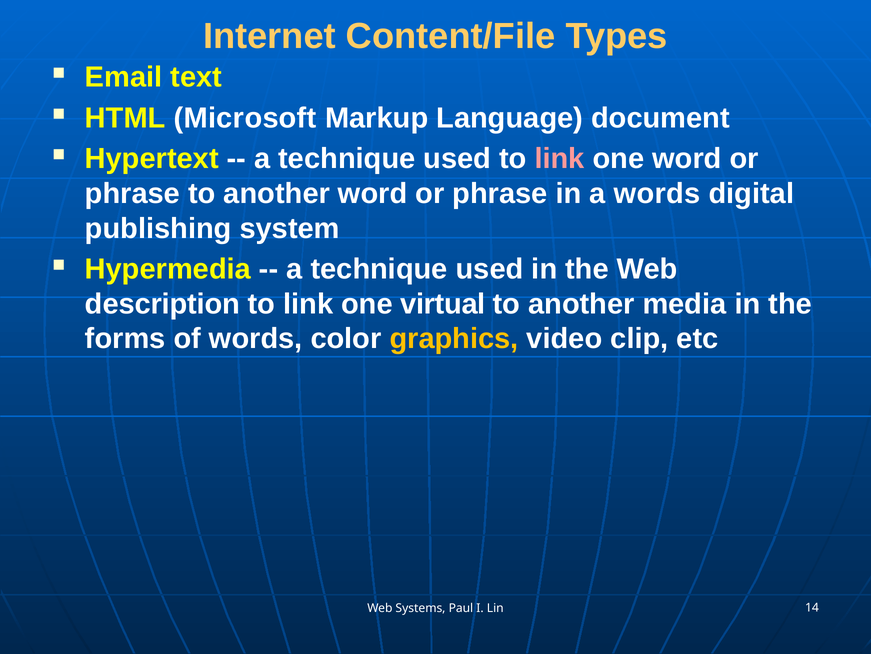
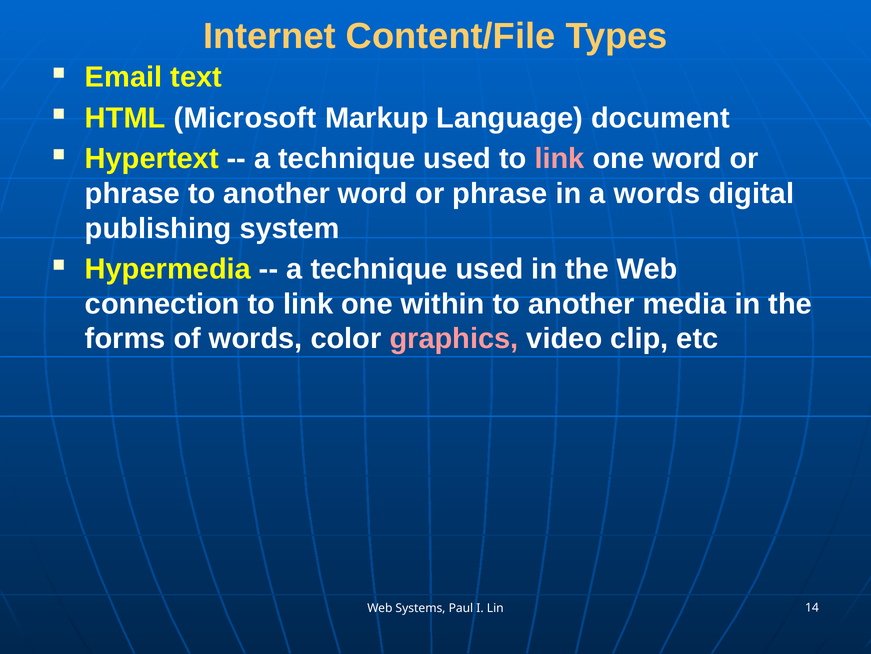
description: description -> connection
virtual: virtual -> within
graphics colour: yellow -> pink
